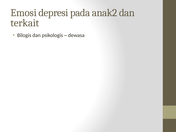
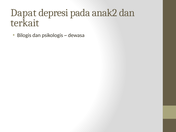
Emosi: Emosi -> Dapat
